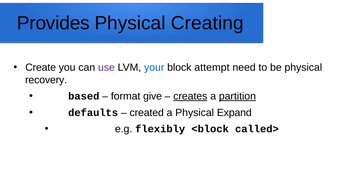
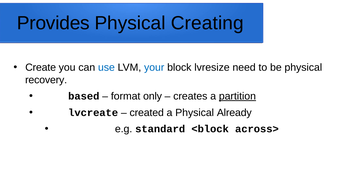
use colour: purple -> blue
attempt: attempt -> lvresize
give: give -> only
creates underline: present -> none
defaults: defaults -> lvcreate
Expand: Expand -> Already
flexibly: flexibly -> standard
called>: called> -> across>
